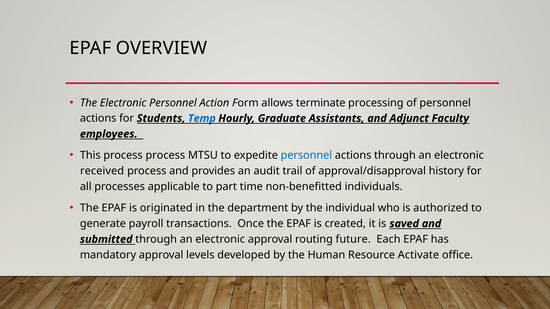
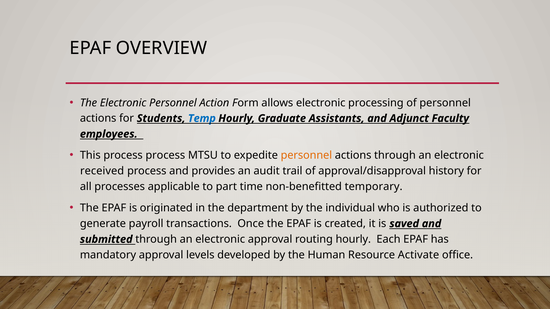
allows terminate: terminate -> electronic
personnel at (306, 156) colour: blue -> orange
individuals: individuals -> temporary
routing future: future -> hourly
